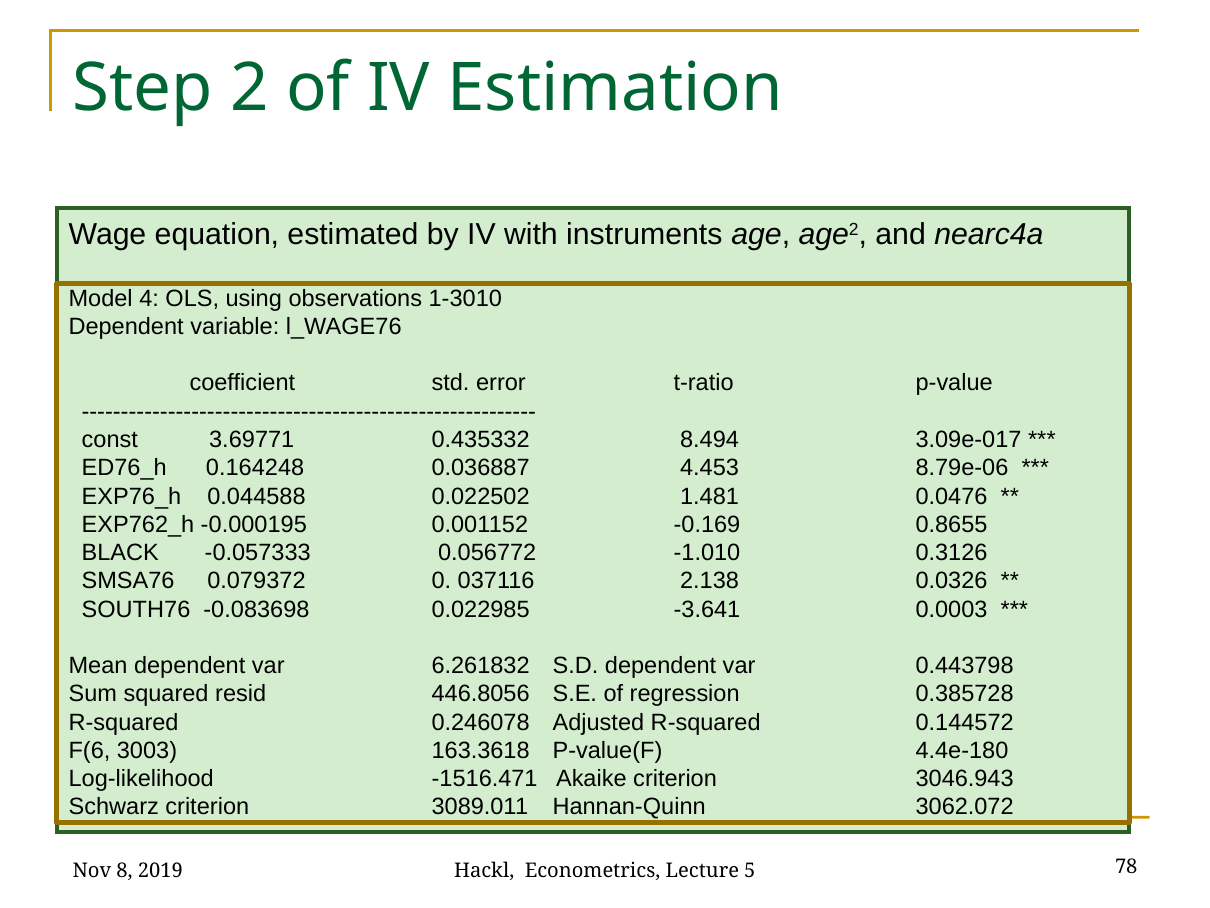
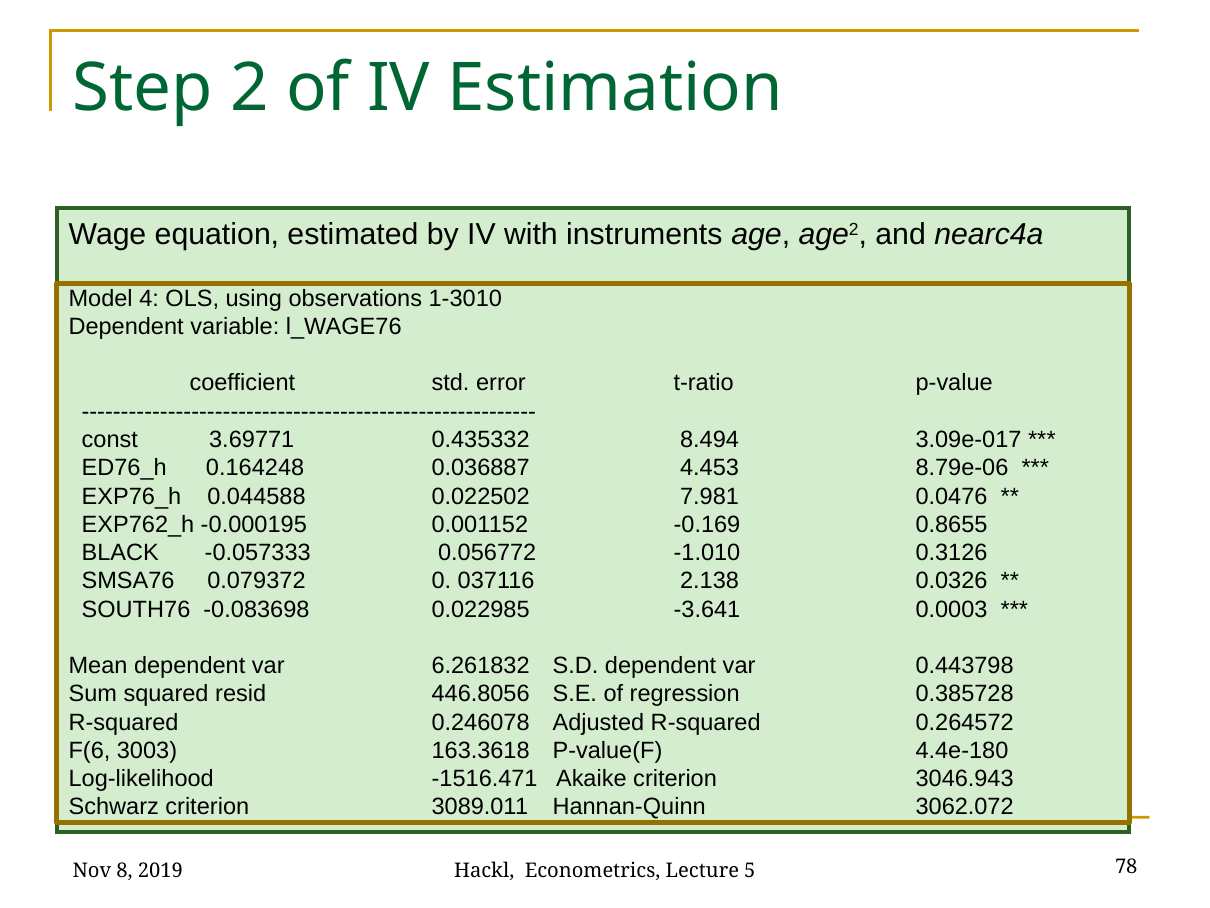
1.481: 1.481 -> 7.981
0.144572: 0.144572 -> 0.264572
